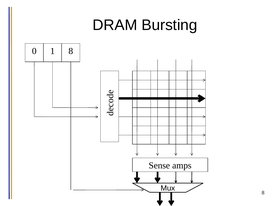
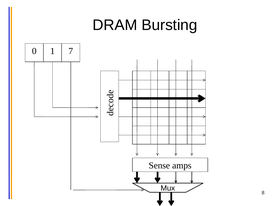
1 8: 8 -> 7
